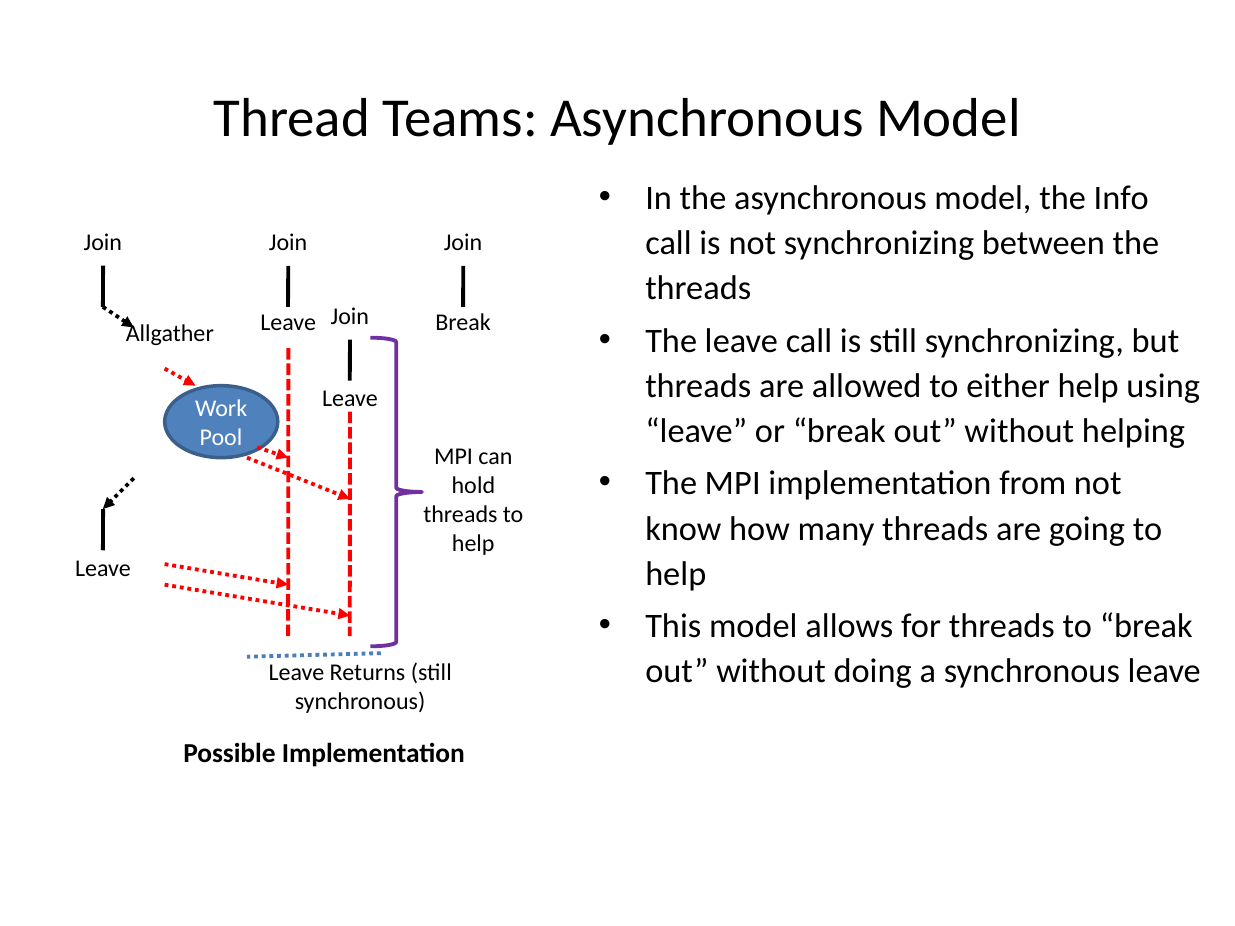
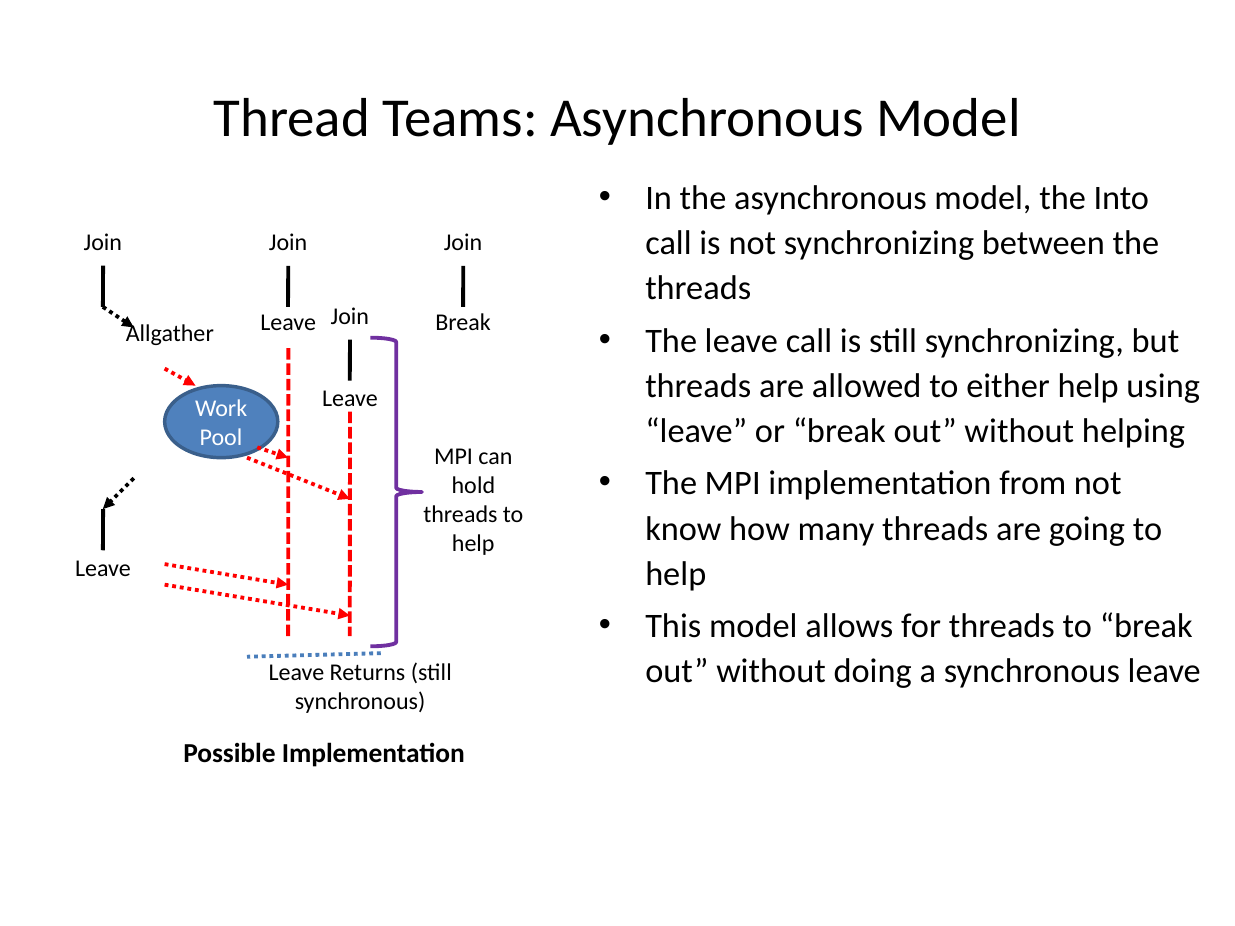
Info: Info -> Into
